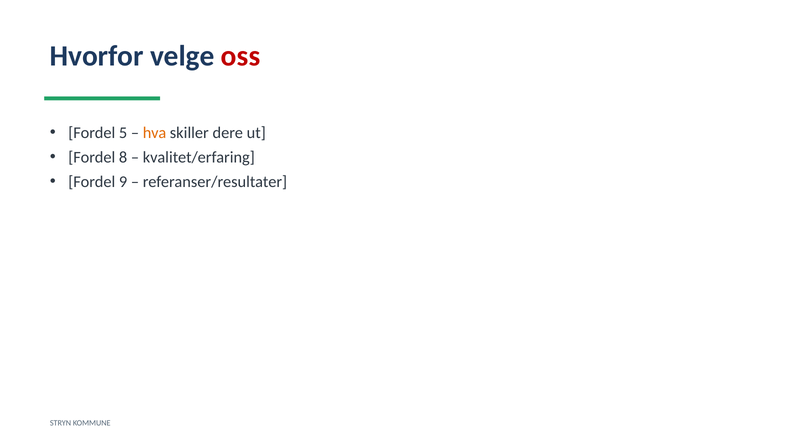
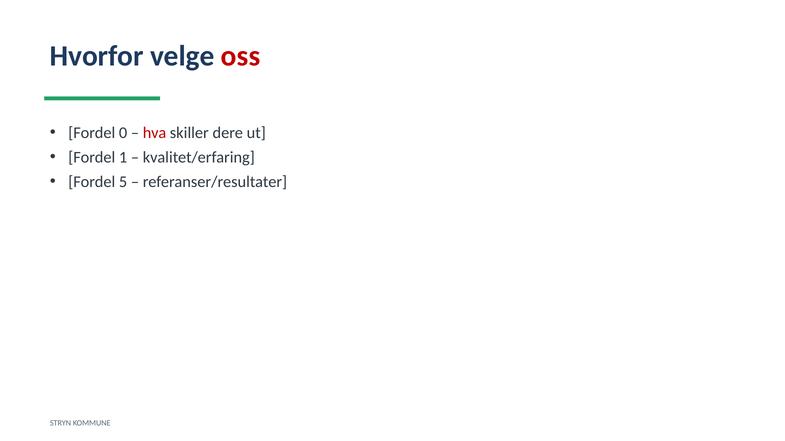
5: 5 -> 0
hva colour: orange -> red
8: 8 -> 1
9: 9 -> 5
